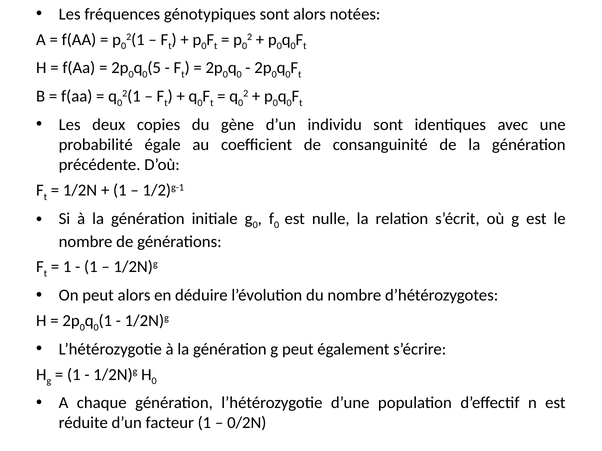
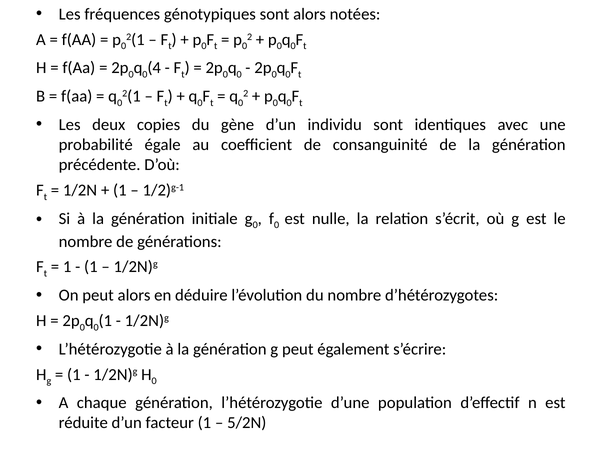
5: 5 -> 4
0/2N: 0/2N -> 5/2N
